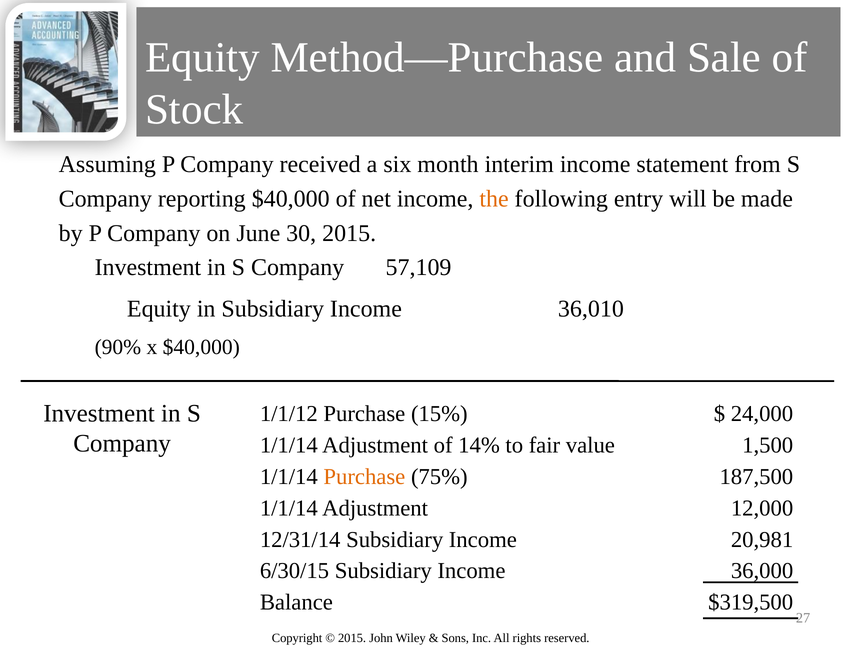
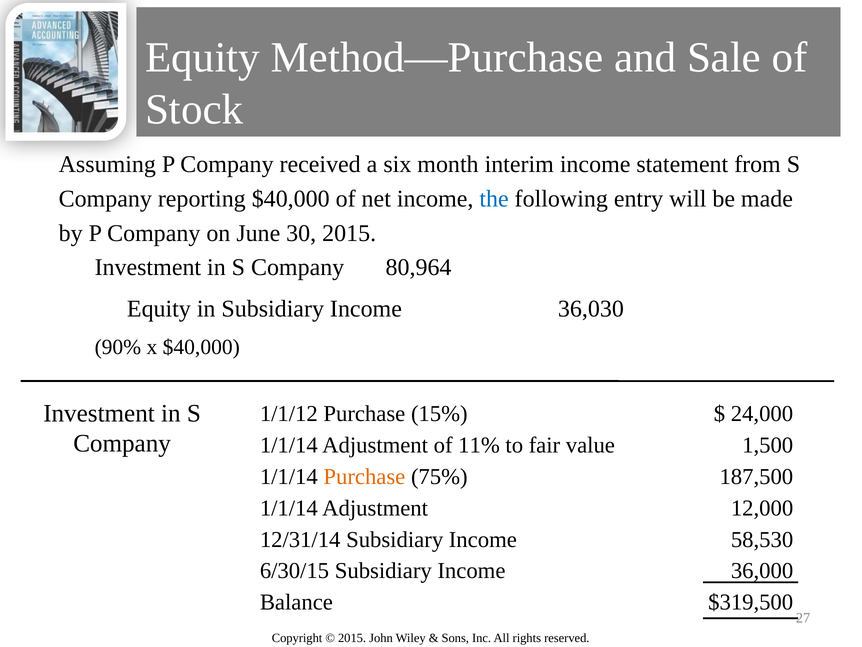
the colour: orange -> blue
57,109: 57,109 -> 80,964
36,010: 36,010 -> 36,030
14%: 14% -> 11%
20,981: 20,981 -> 58,530
